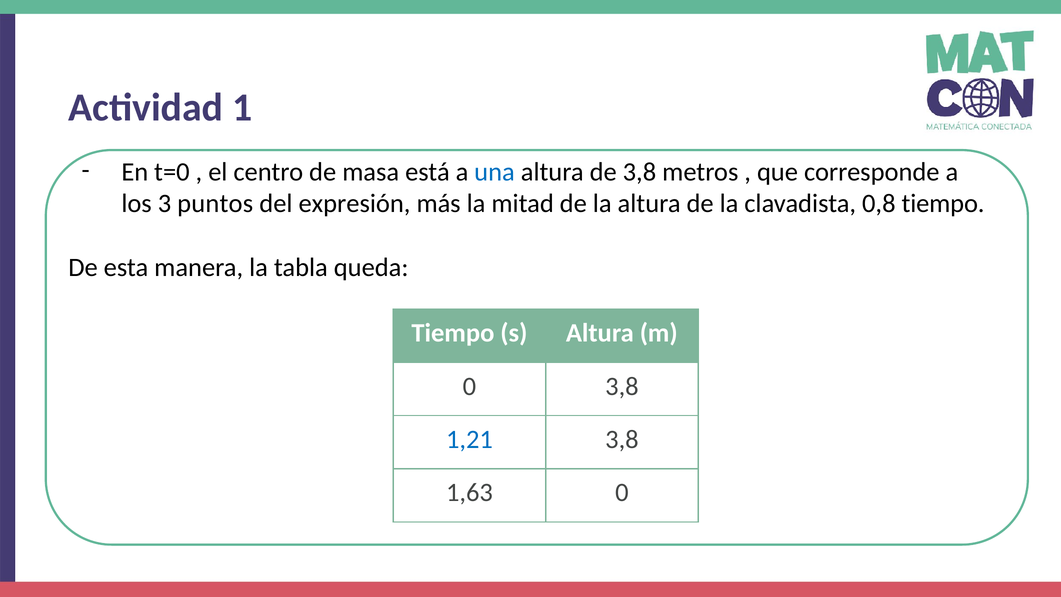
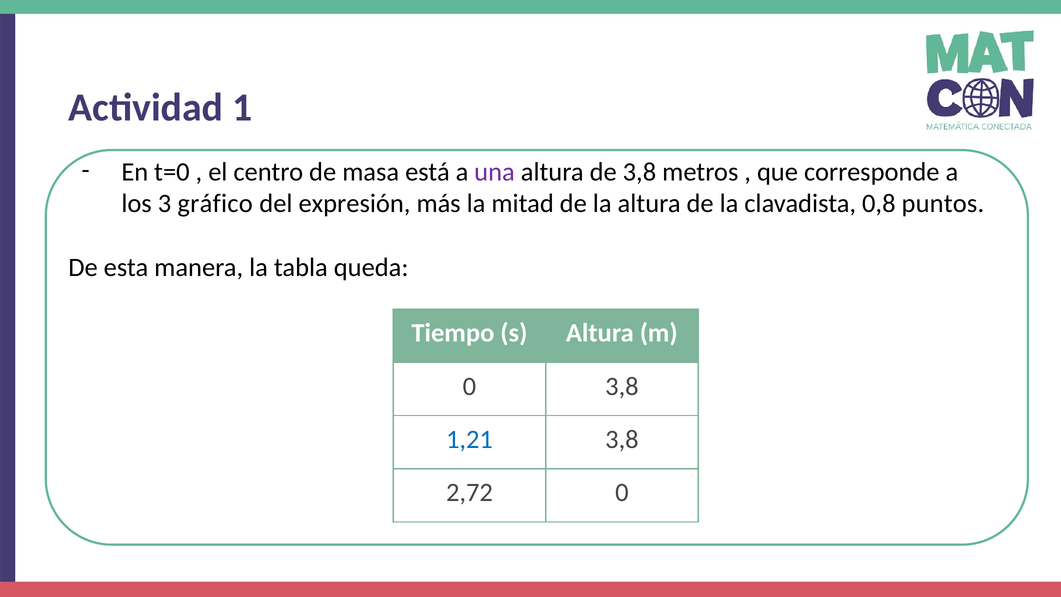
una colour: blue -> purple
puntos: puntos -> gráfico
0,8 tiempo: tiempo -> puntos
1,63: 1,63 -> 2,72
